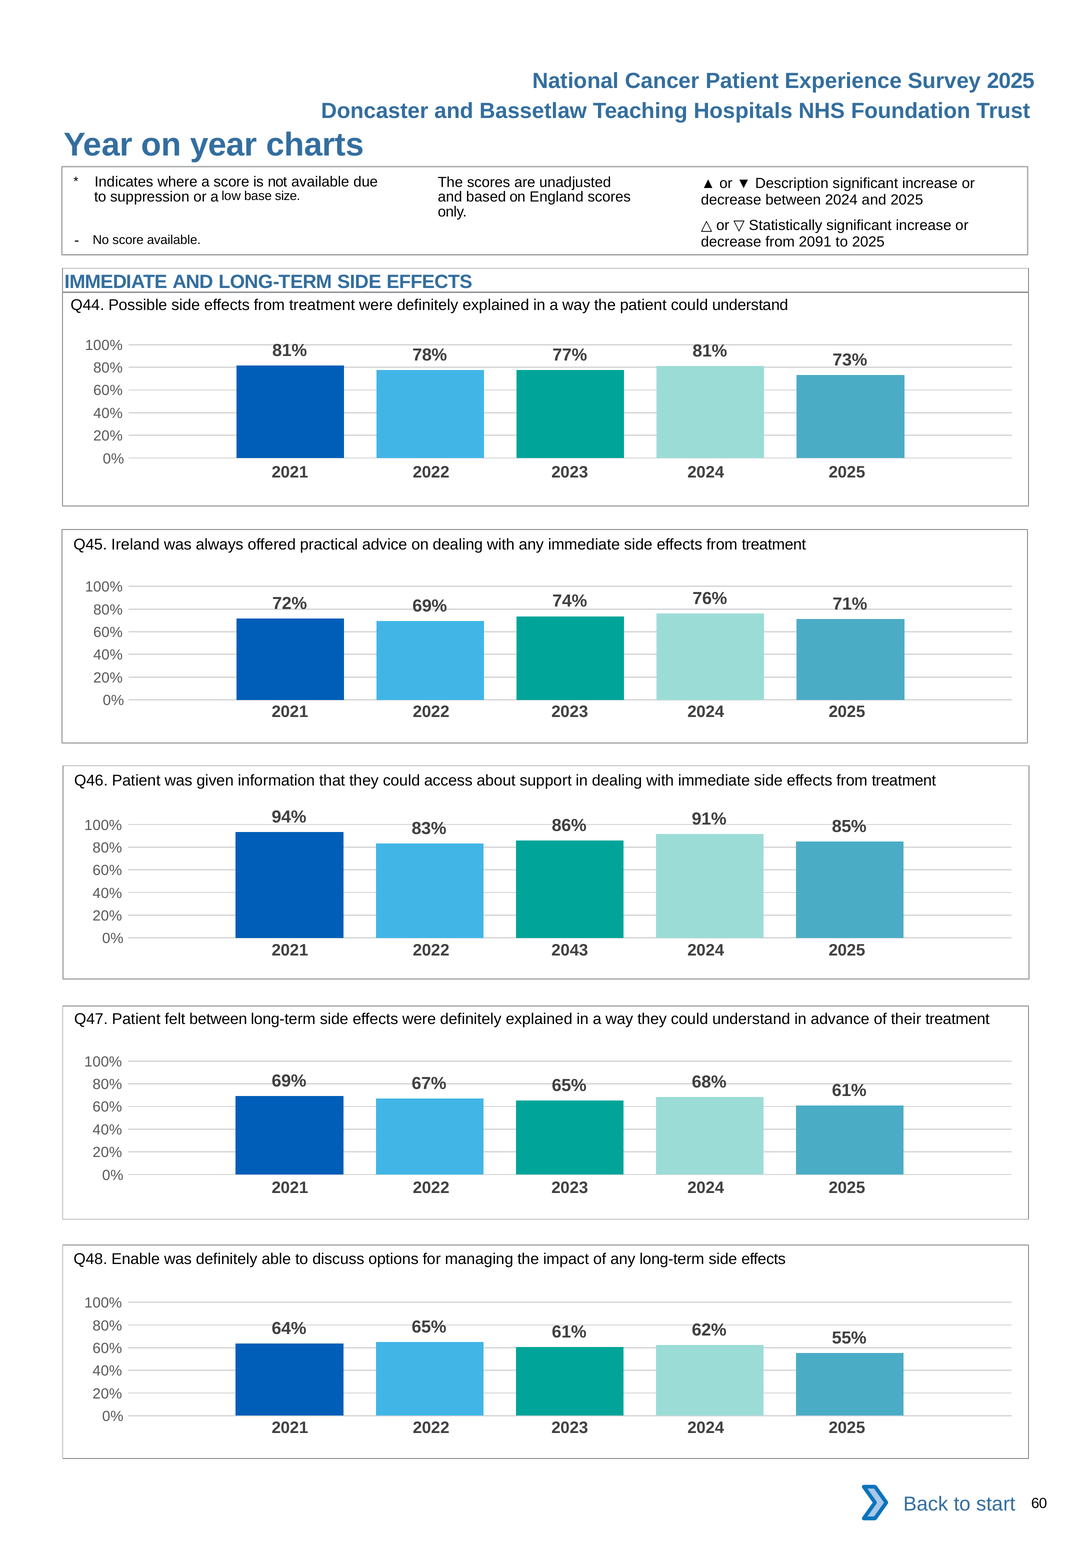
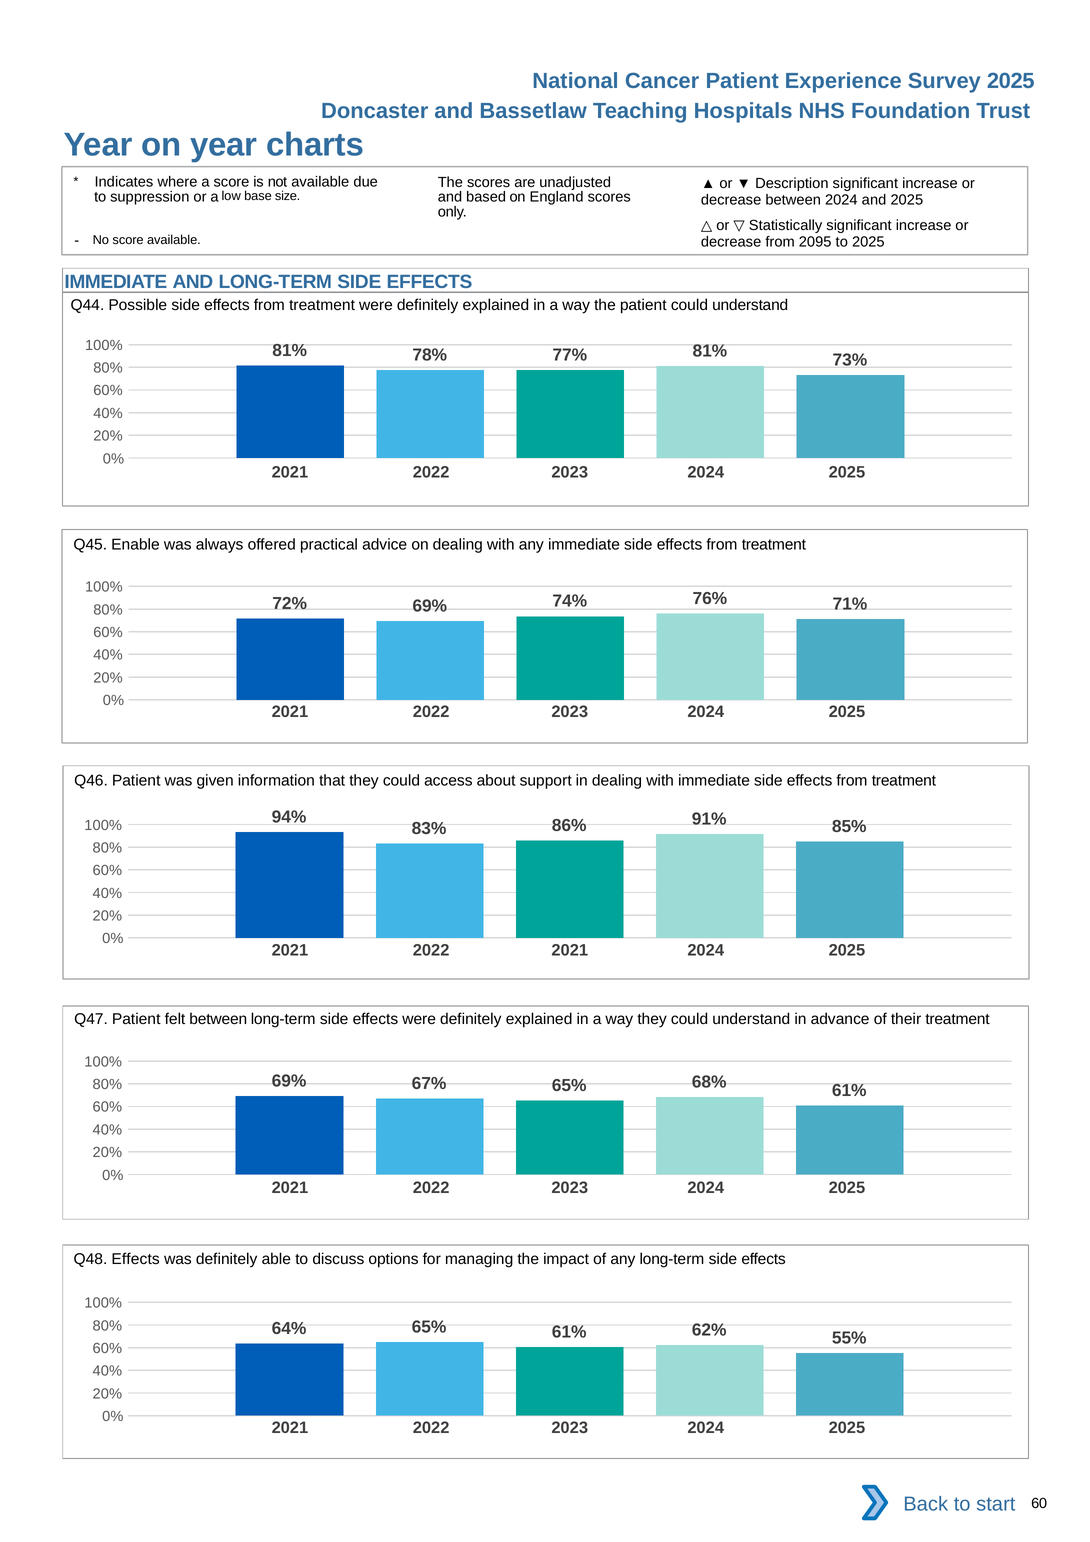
2091: 2091 -> 2095
Ireland: Ireland -> Enable
2022 2043: 2043 -> 2021
Q48 Enable: Enable -> Effects
